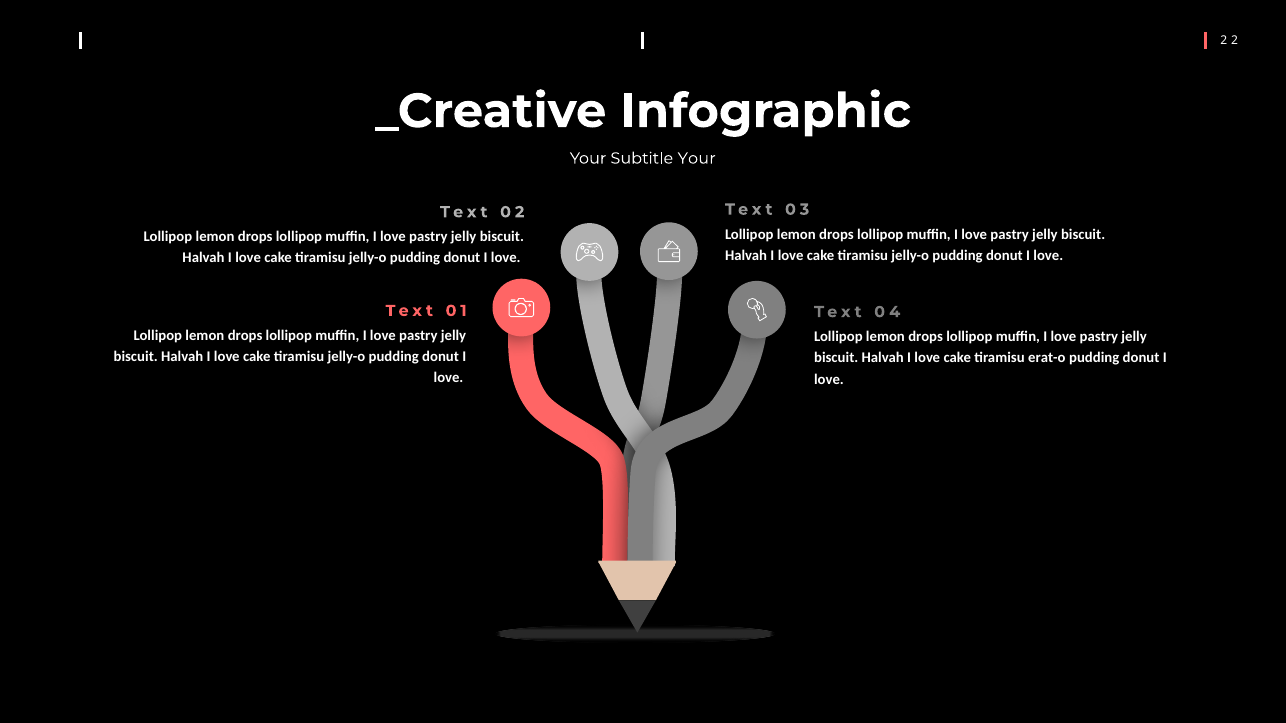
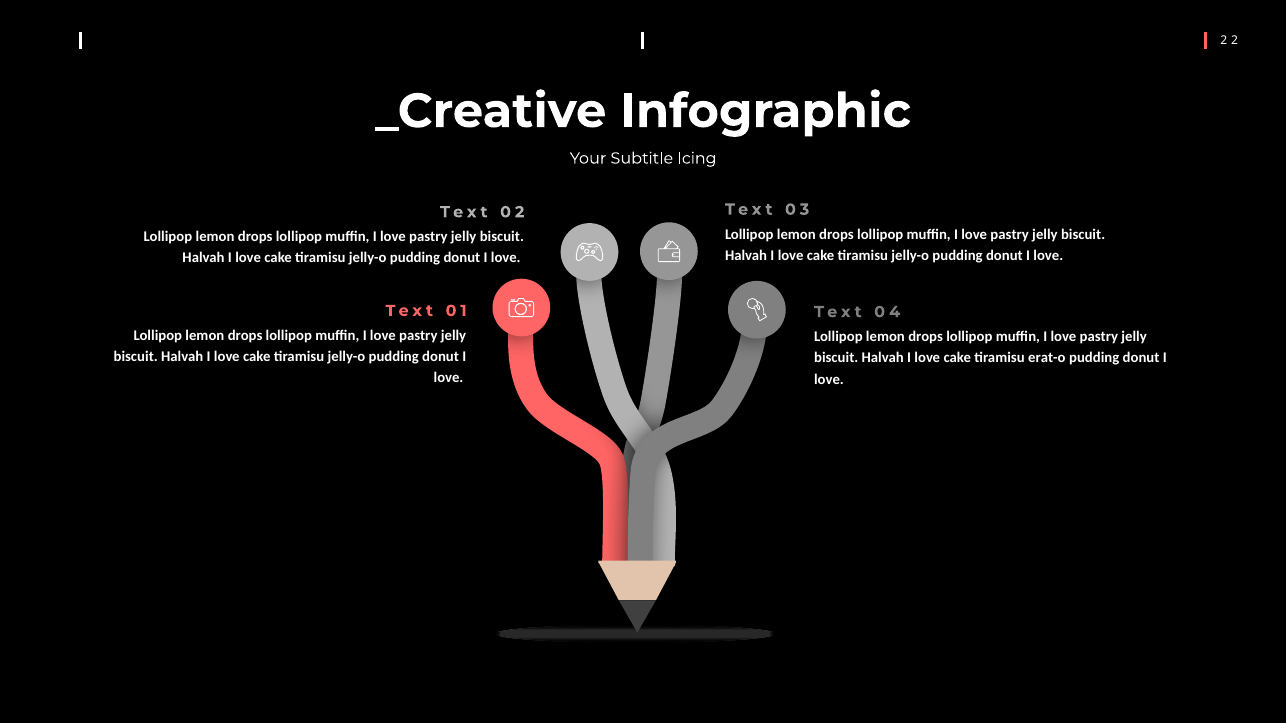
Subtitle Your: Your -> Icing
